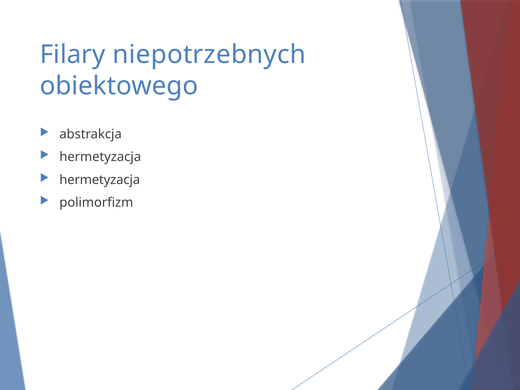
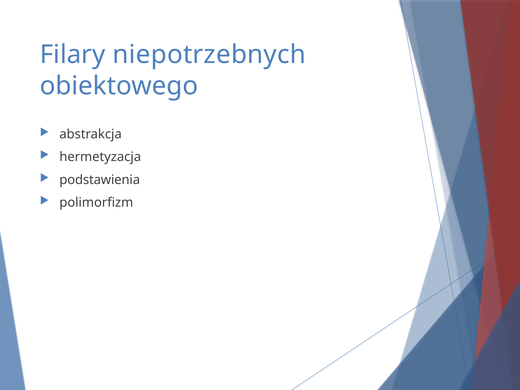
hermetyzacja at (100, 180): hermetyzacja -> podstawienia
